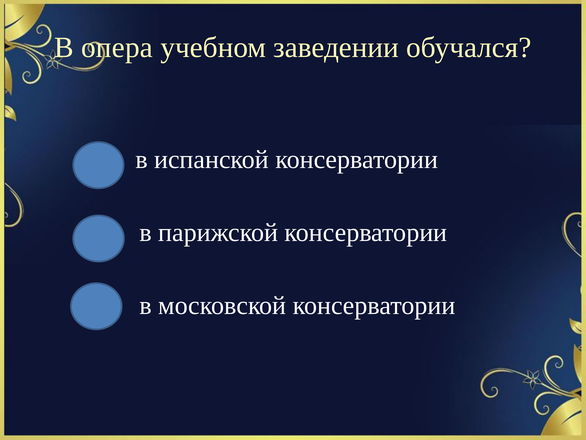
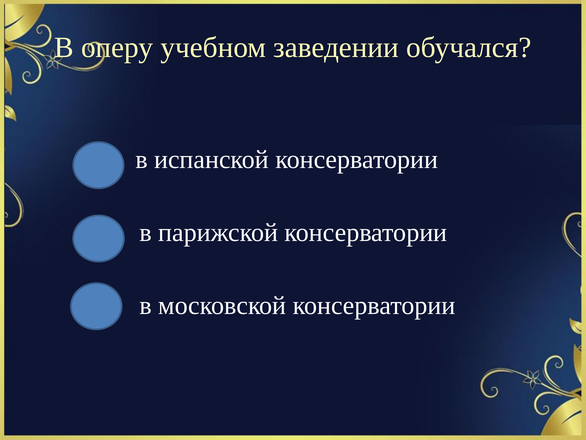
опера: опера -> оперу
